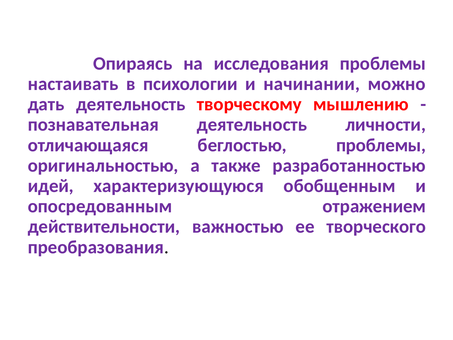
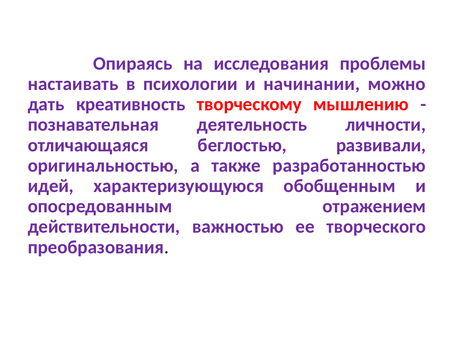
дать деятельность: деятельность -> креативность
беглостью проблемы: проблемы -> развивали
